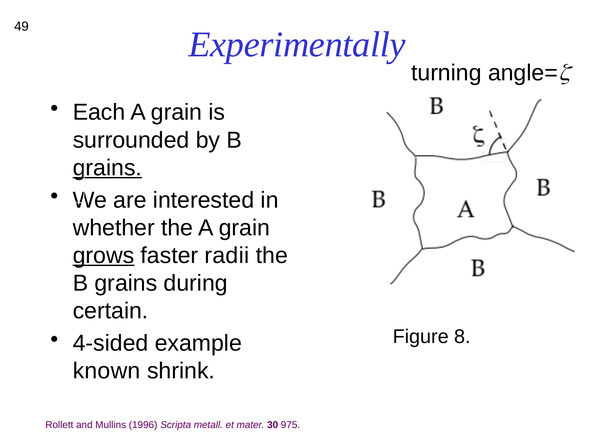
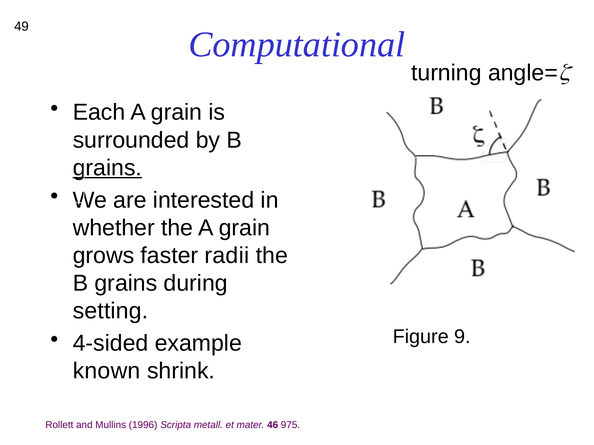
Experimentally: Experimentally -> Computational
grows underline: present -> none
certain: certain -> setting
8: 8 -> 9
30: 30 -> 46
